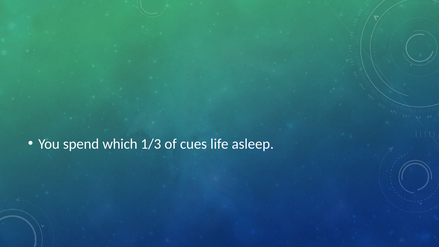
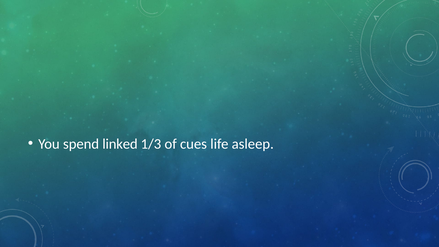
which: which -> linked
